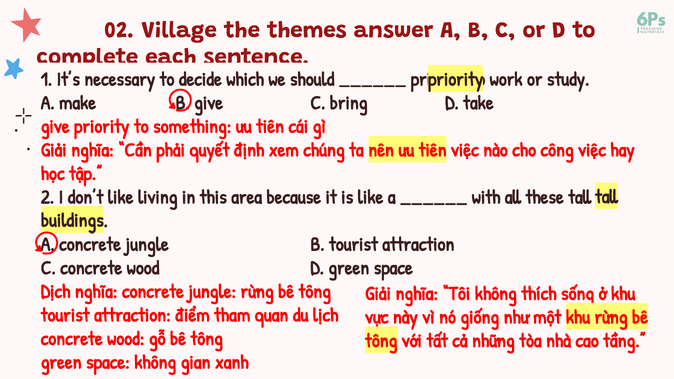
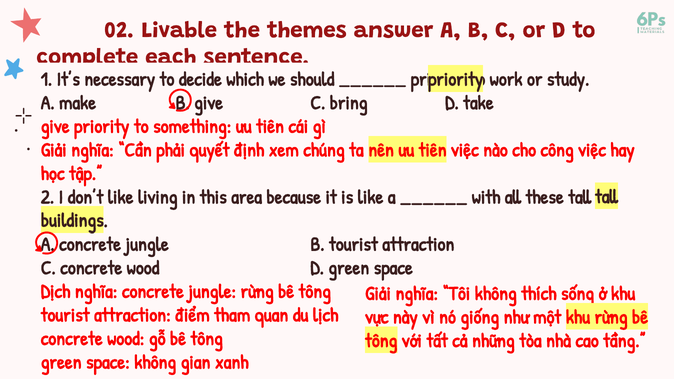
Village: Village -> Livable
